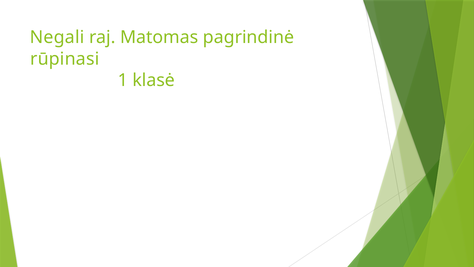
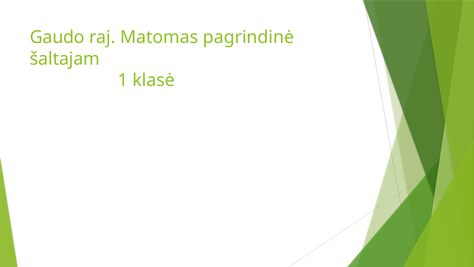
Negali: Negali -> Gaudo
rūpinasi: rūpinasi -> šaltajam
